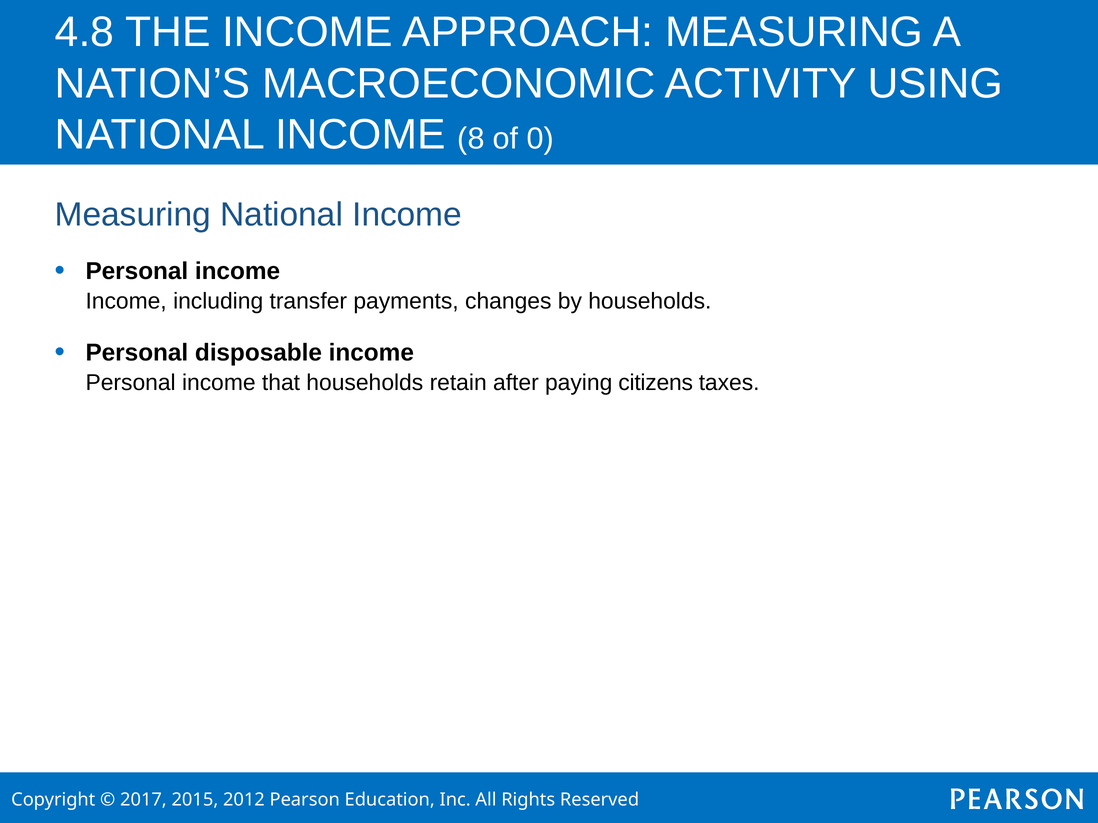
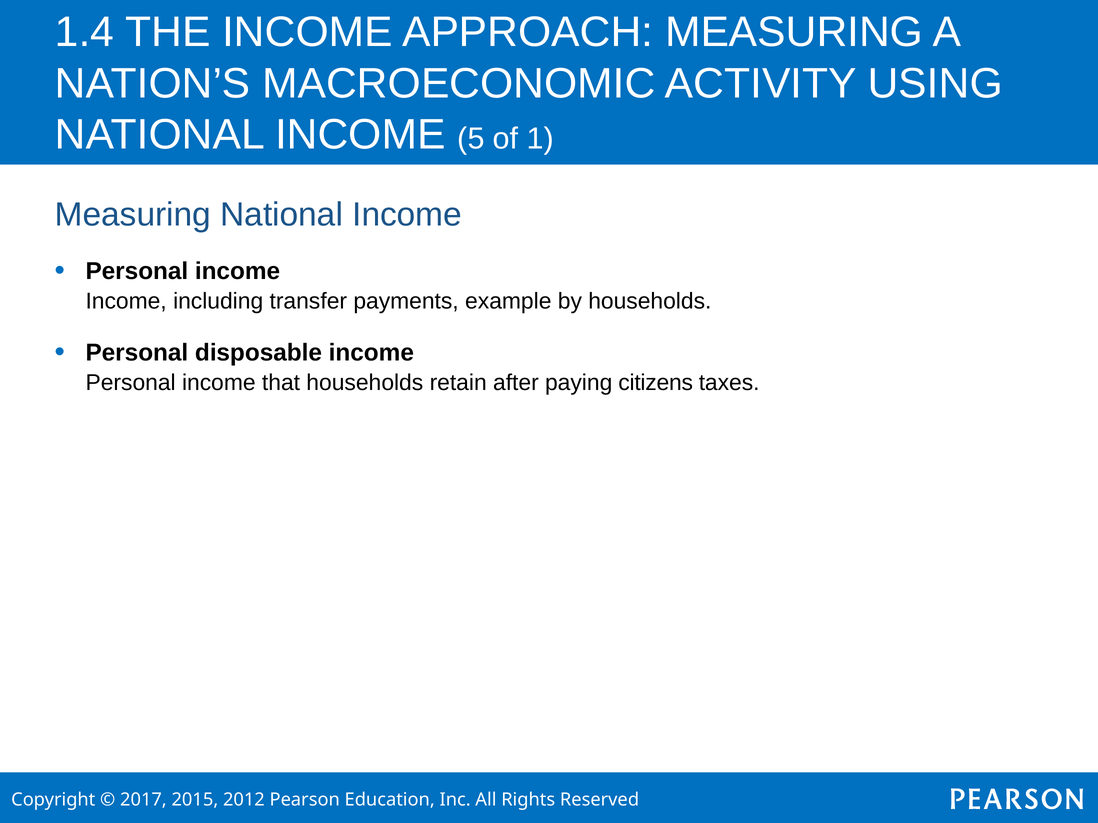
4.8: 4.8 -> 1.4
8: 8 -> 5
0: 0 -> 1
changes: changes -> example
